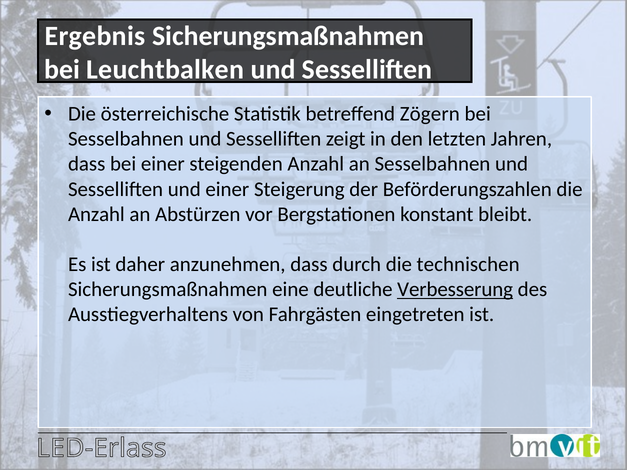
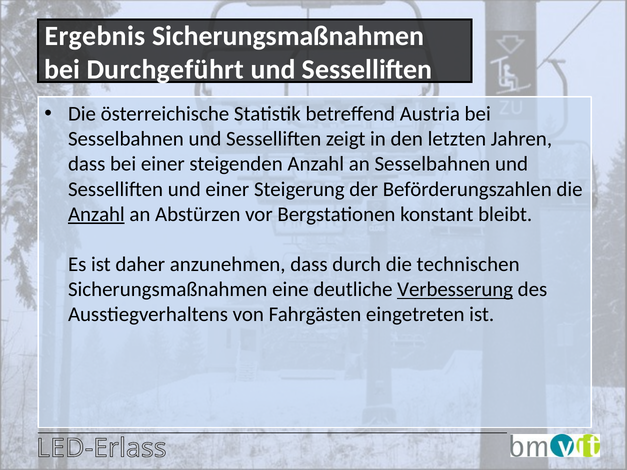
Leuchtbalken: Leuchtbalken -> Durchgeführt
Zögern: Zögern -> Austria
Anzahl at (96, 214) underline: none -> present
